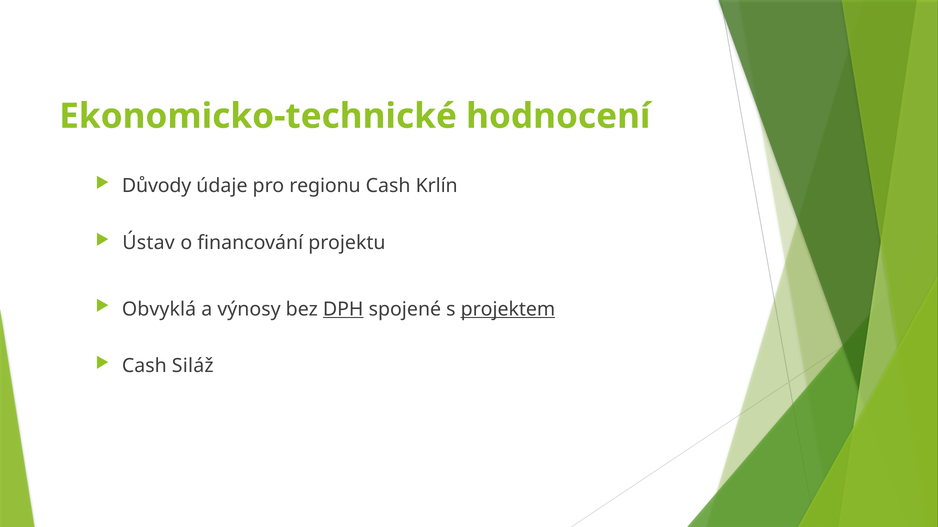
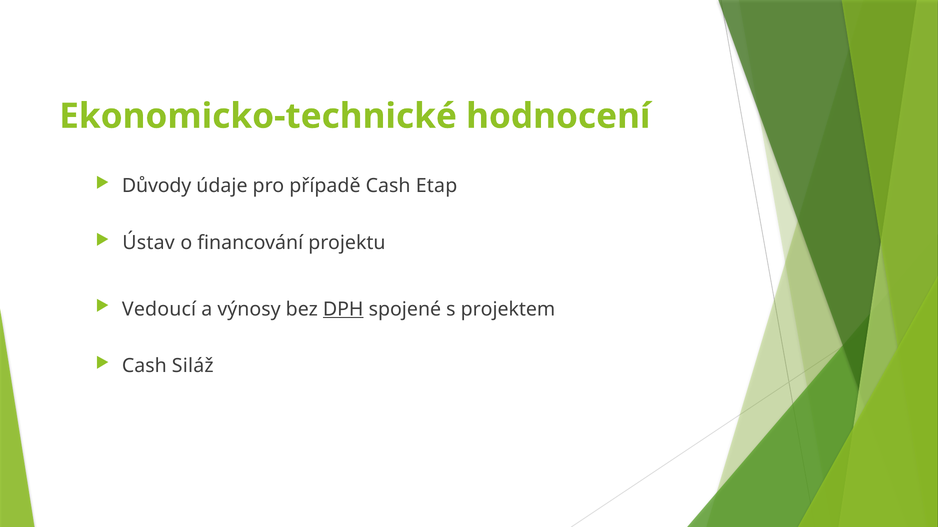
regionu: regionu -> případě
Krlín: Krlín -> Etap
Obvyklá: Obvyklá -> Vedoucí
projektem underline: present -> none
